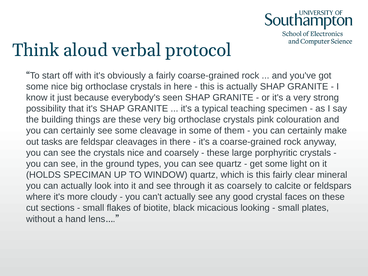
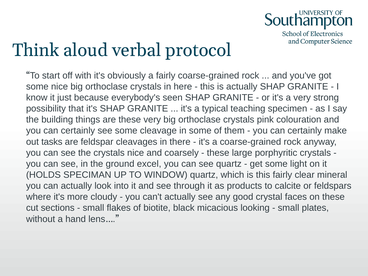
types: types -> excel
as coarsely: coarsely -> products
